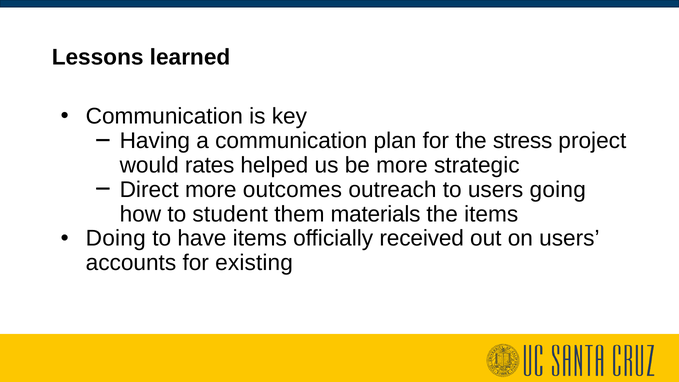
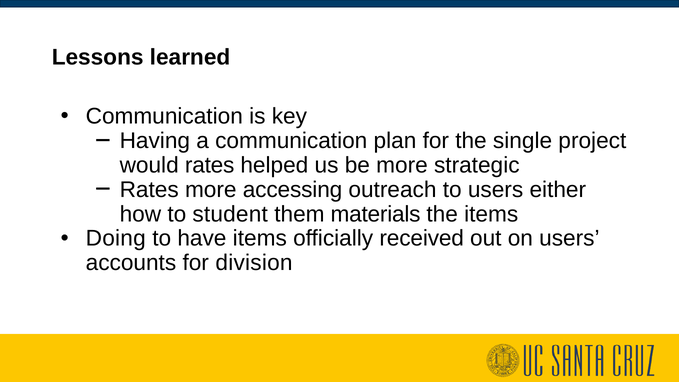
stress: stress -> single
Direct at (149, 190): Direct -> Rates
outcomes: outcomes -> accessing
going: going -> either
existing: existing -> division
